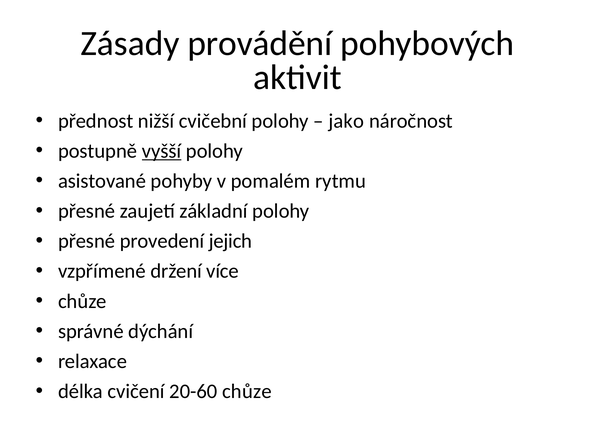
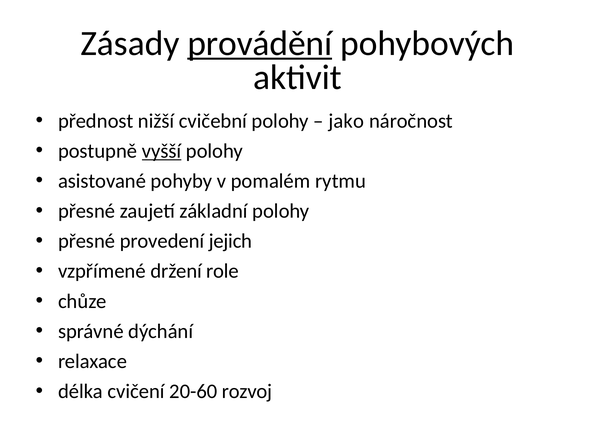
provádění underline: none -> present
více: více -> role
20-60 chůze: chůze -> rozvoj
